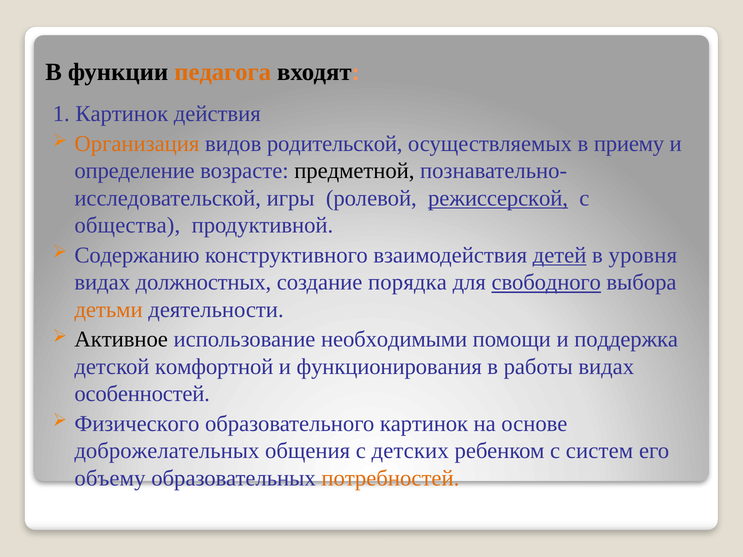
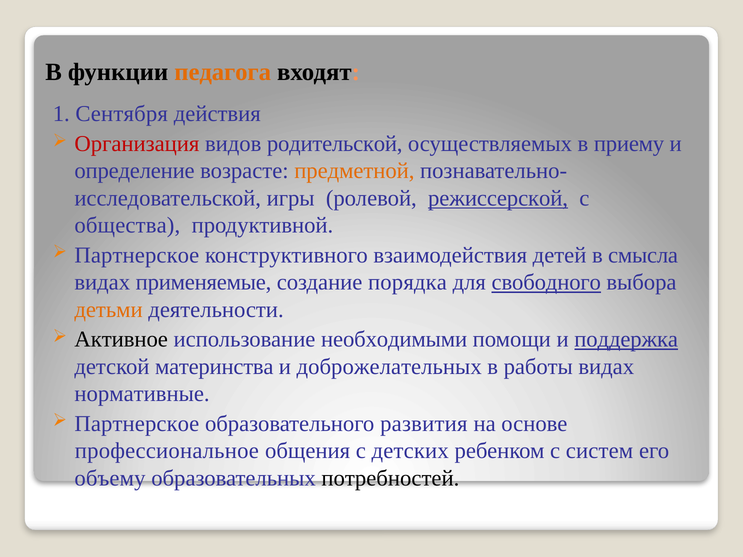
1 Картинок: Картинок -> Сентября
Организация colour: orange -> red
предметной colour: black -> orange
Содержанию at (137, 255): Содержанию -> Партнерское
детей underline: present -> none
уровня: уровня -> смысла
должностных: должностных -> применяемые
поддержка underline: none -> present
комфортной: комфортной -> материнства
функционирования: функционирования -> доброжелательных
особенностей: особенностей -> нормативные
Физического at (137, 424): Физического -> Партнерское
образовательного картинок: картинок -> развития
доброжелательных: доброжелательных -> профессиональное
потребностей colour: orange -> black
